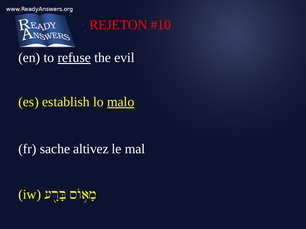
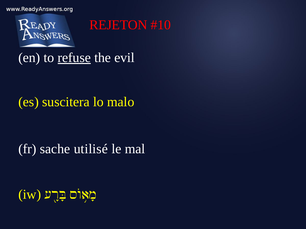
establish: establish -> suscitera
malo underline: present -> none
altivez: altivez -> utilisé
